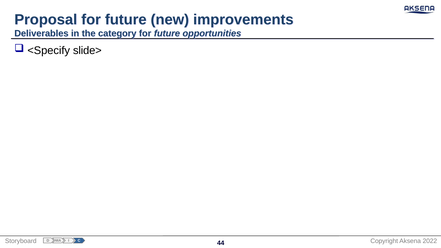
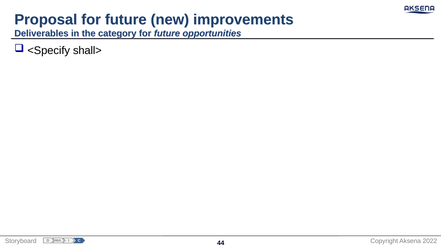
slide>: slide> -> shall>
